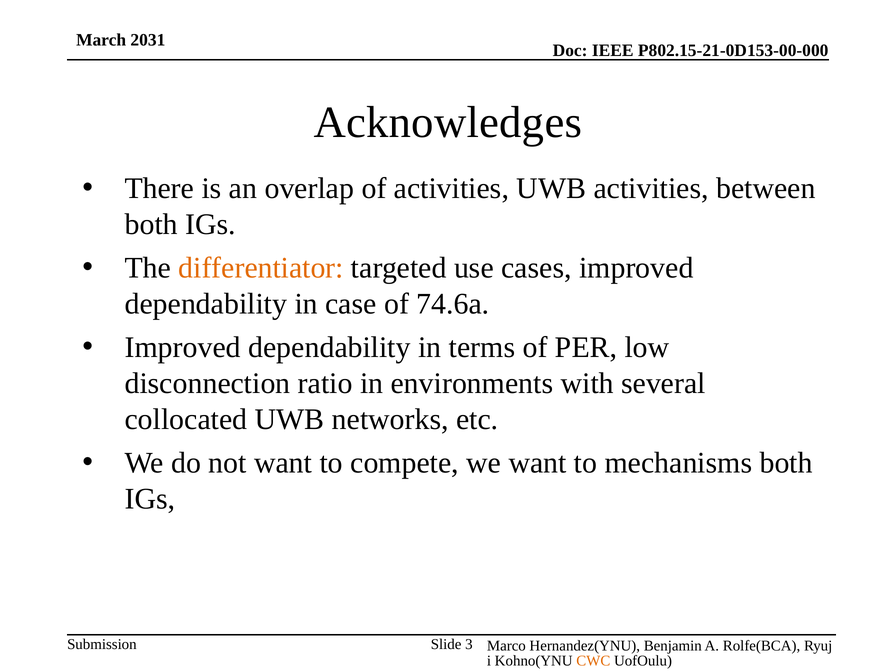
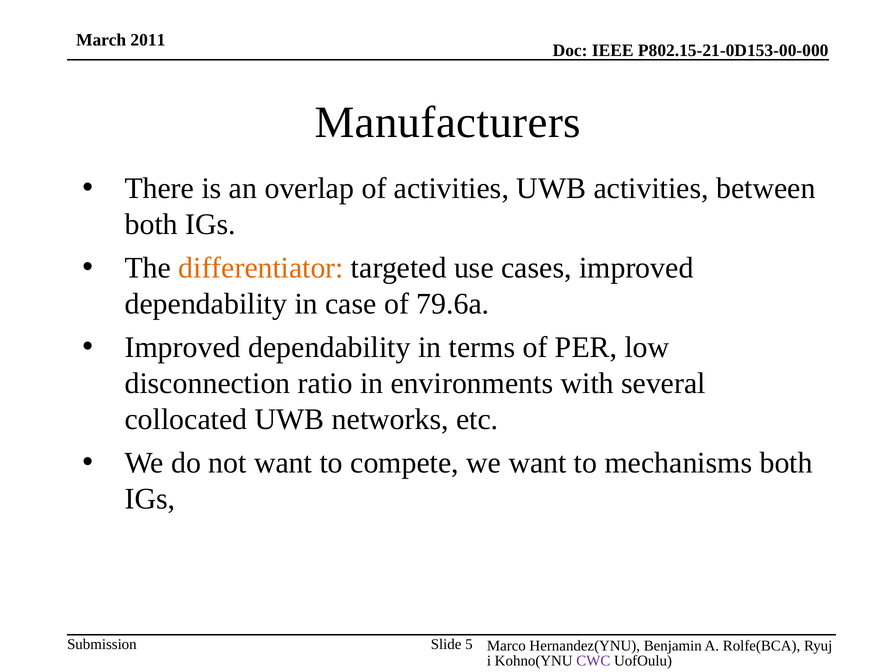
2031: 2031 -> 2011
Acknowledges: Acknowledges -> Manufacturers
74.6a: 74.6a -> 79.6a
3: 3 -> 5
CWC colour: orange -> purple
